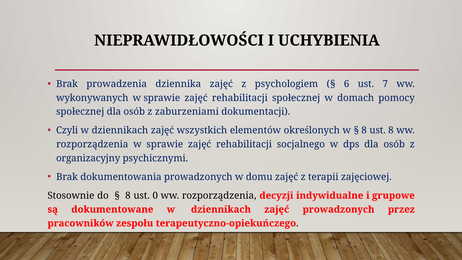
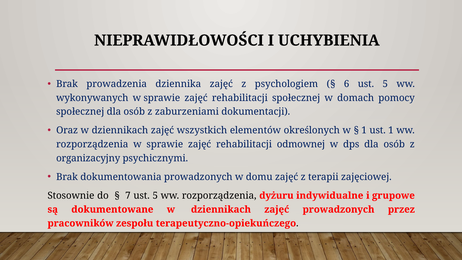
6 ust 7: 7 -> 5
Czyli: Czyli -> Oraz
8 at (364, 130): 8 -> 1
ust 8: 8 -> 1
socjalnego: socjalnego -> odmownej
8 at (128, 195): 8 -> 7
0 at (155, 195): 0 -> 5
decyzji: decyzji -> dyżuru
